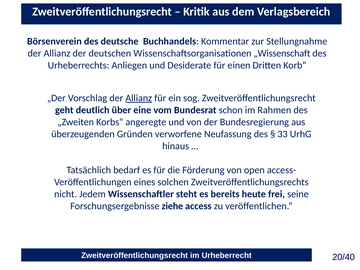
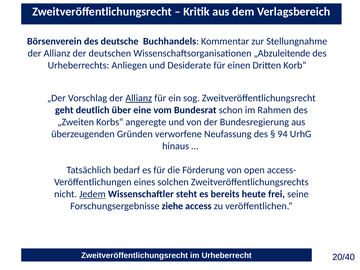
„Wissenschaft: „Wissenschaft -> „Abzuleitende
33: 33 -> 94
Jedem underline: none -> present
